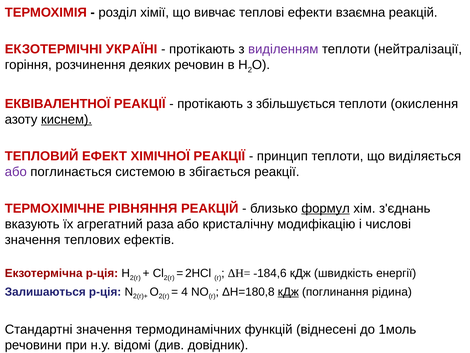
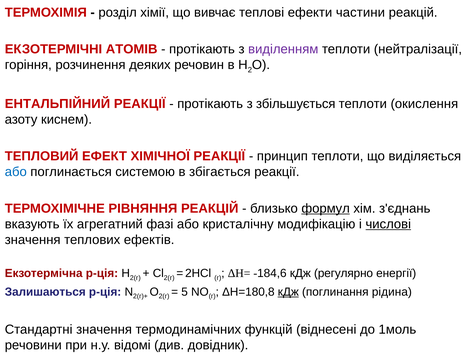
взаємна: взаємна -> частини
УКРАЇНІ: УКРАЇНІ -> АТОМІВ
ЕКВІВАЛЕНТНОЇ: ЕКВІВАЛЕНТНОЇ -> ЕНТАЛЬПІЙНИЙ
киснем underline: present -> none
або at (16, 172) colour: purple -> blue
раза: раза -> фазі
числові underline: none -> present
швидкість: швидкість -> регулярно
4: 4 -> 5
